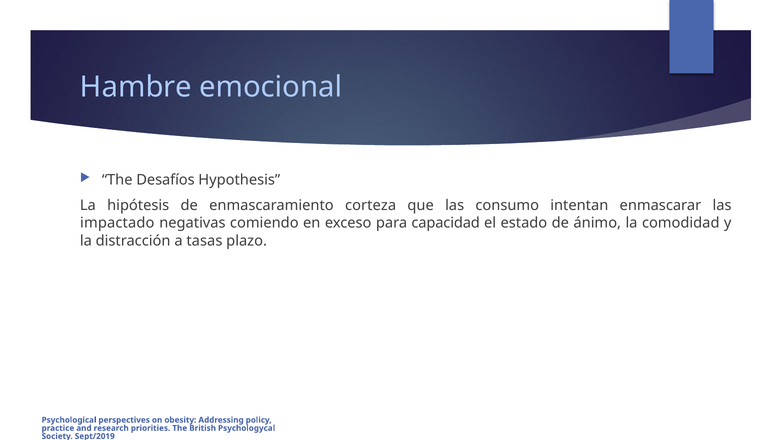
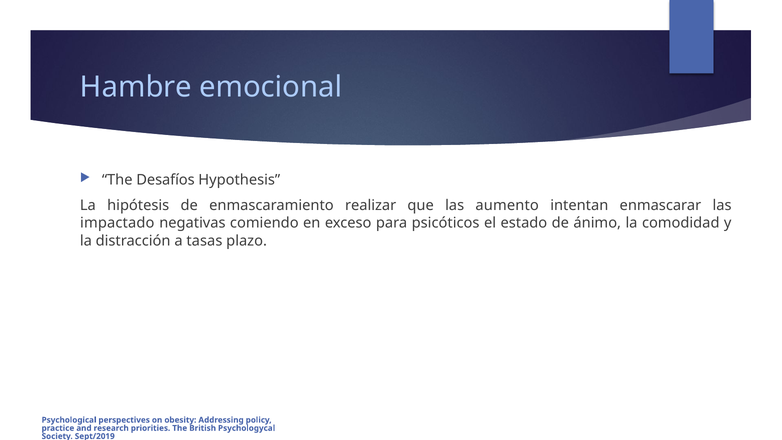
corteza: corteza -> realizar
consumo: consumo -> aumento
capacidad: capacidad -> psicóticos
